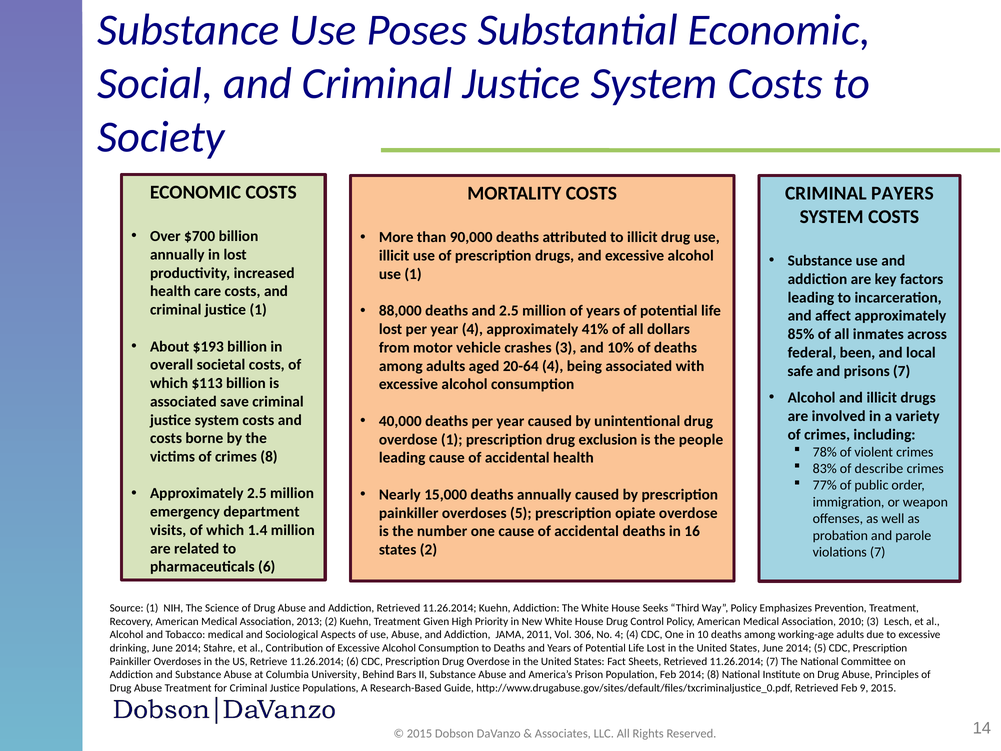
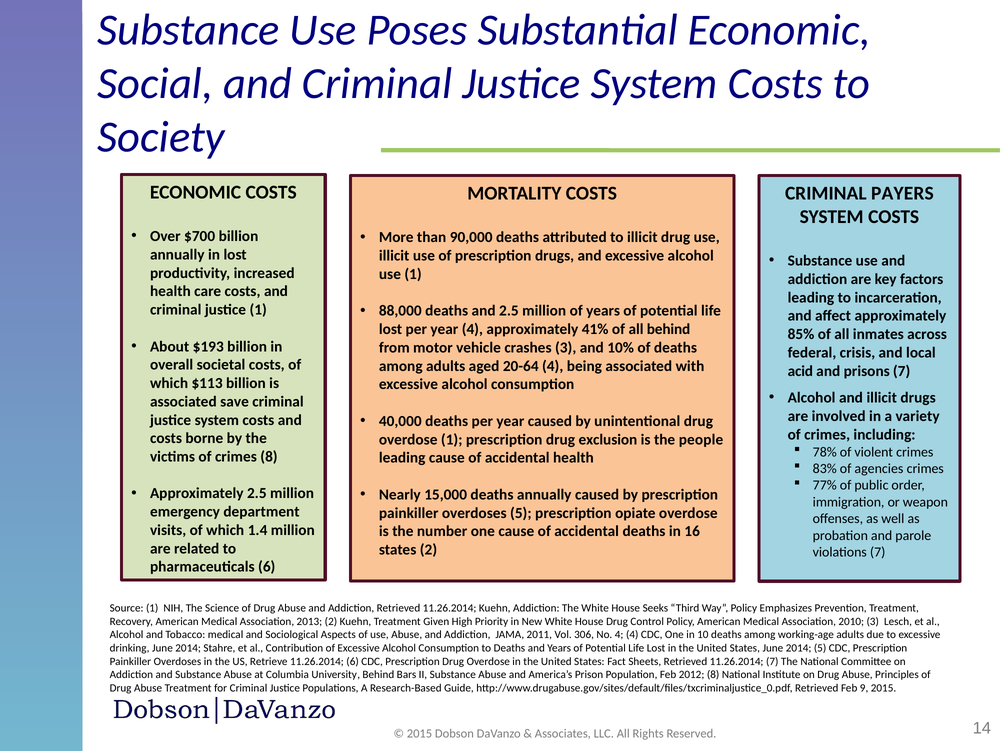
all dollars: dollars -> behind
been: been -> crisis
safe: safe -> acid
describe: describe -> agencies
Feb 2014: 2014 -> 2012
